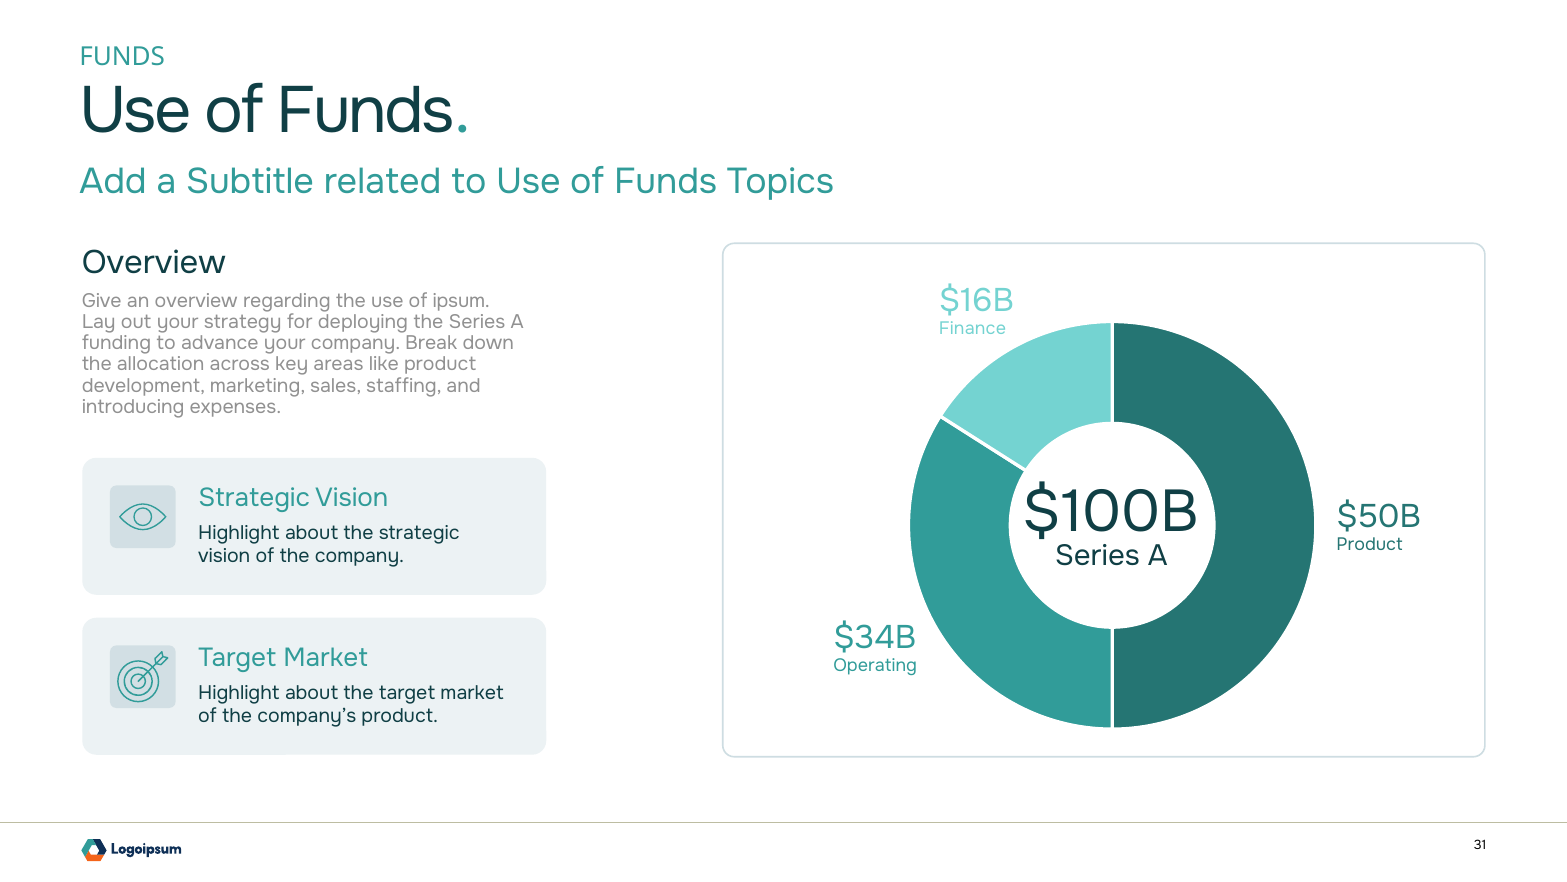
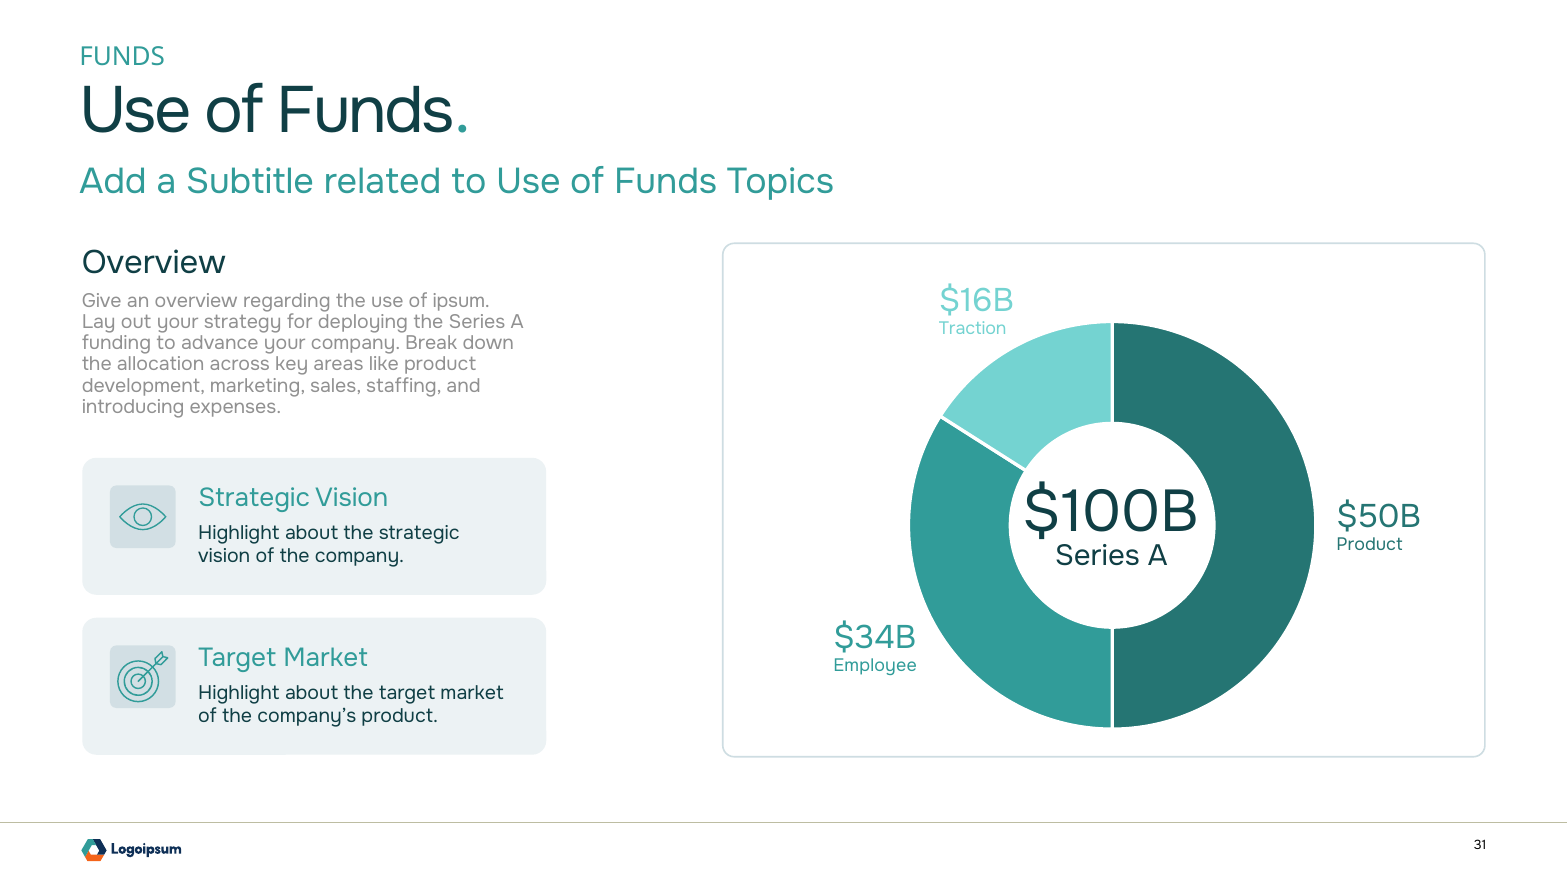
Finance: Finance -> Traction
Operating: Operating -> Employee
